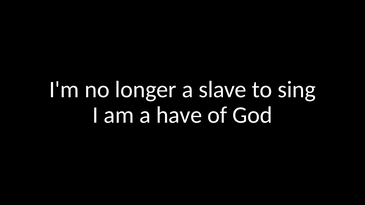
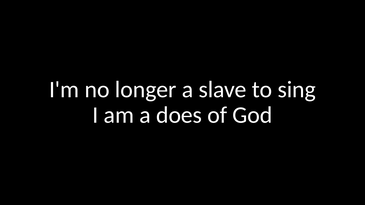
have: have -> does
